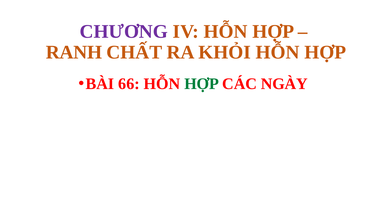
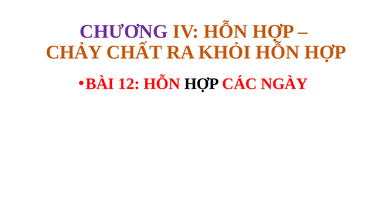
RANH: RANH -> CHẢY
66: 66 -> 12
HỢP at (202, 84) colour: green -> black
